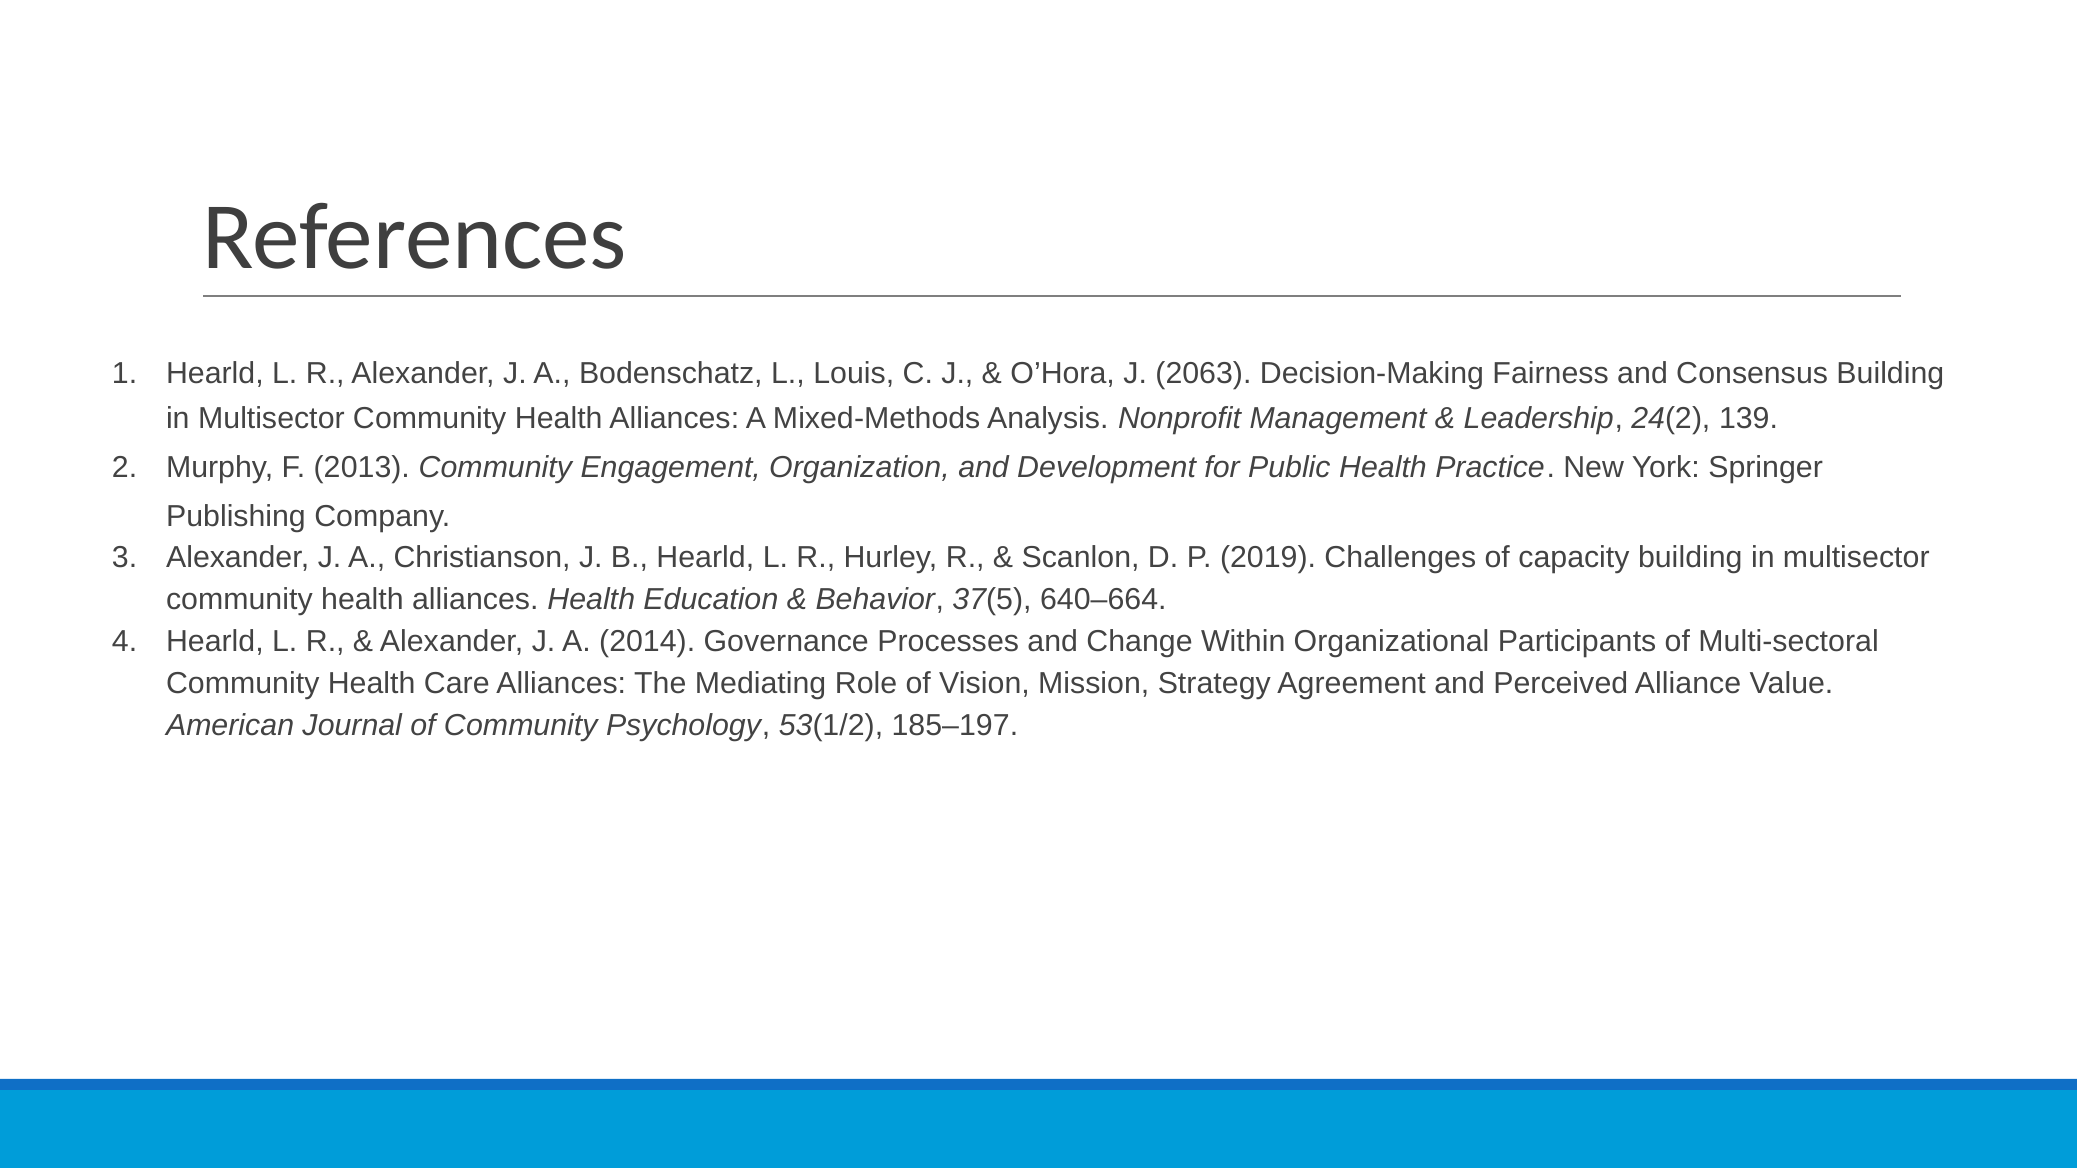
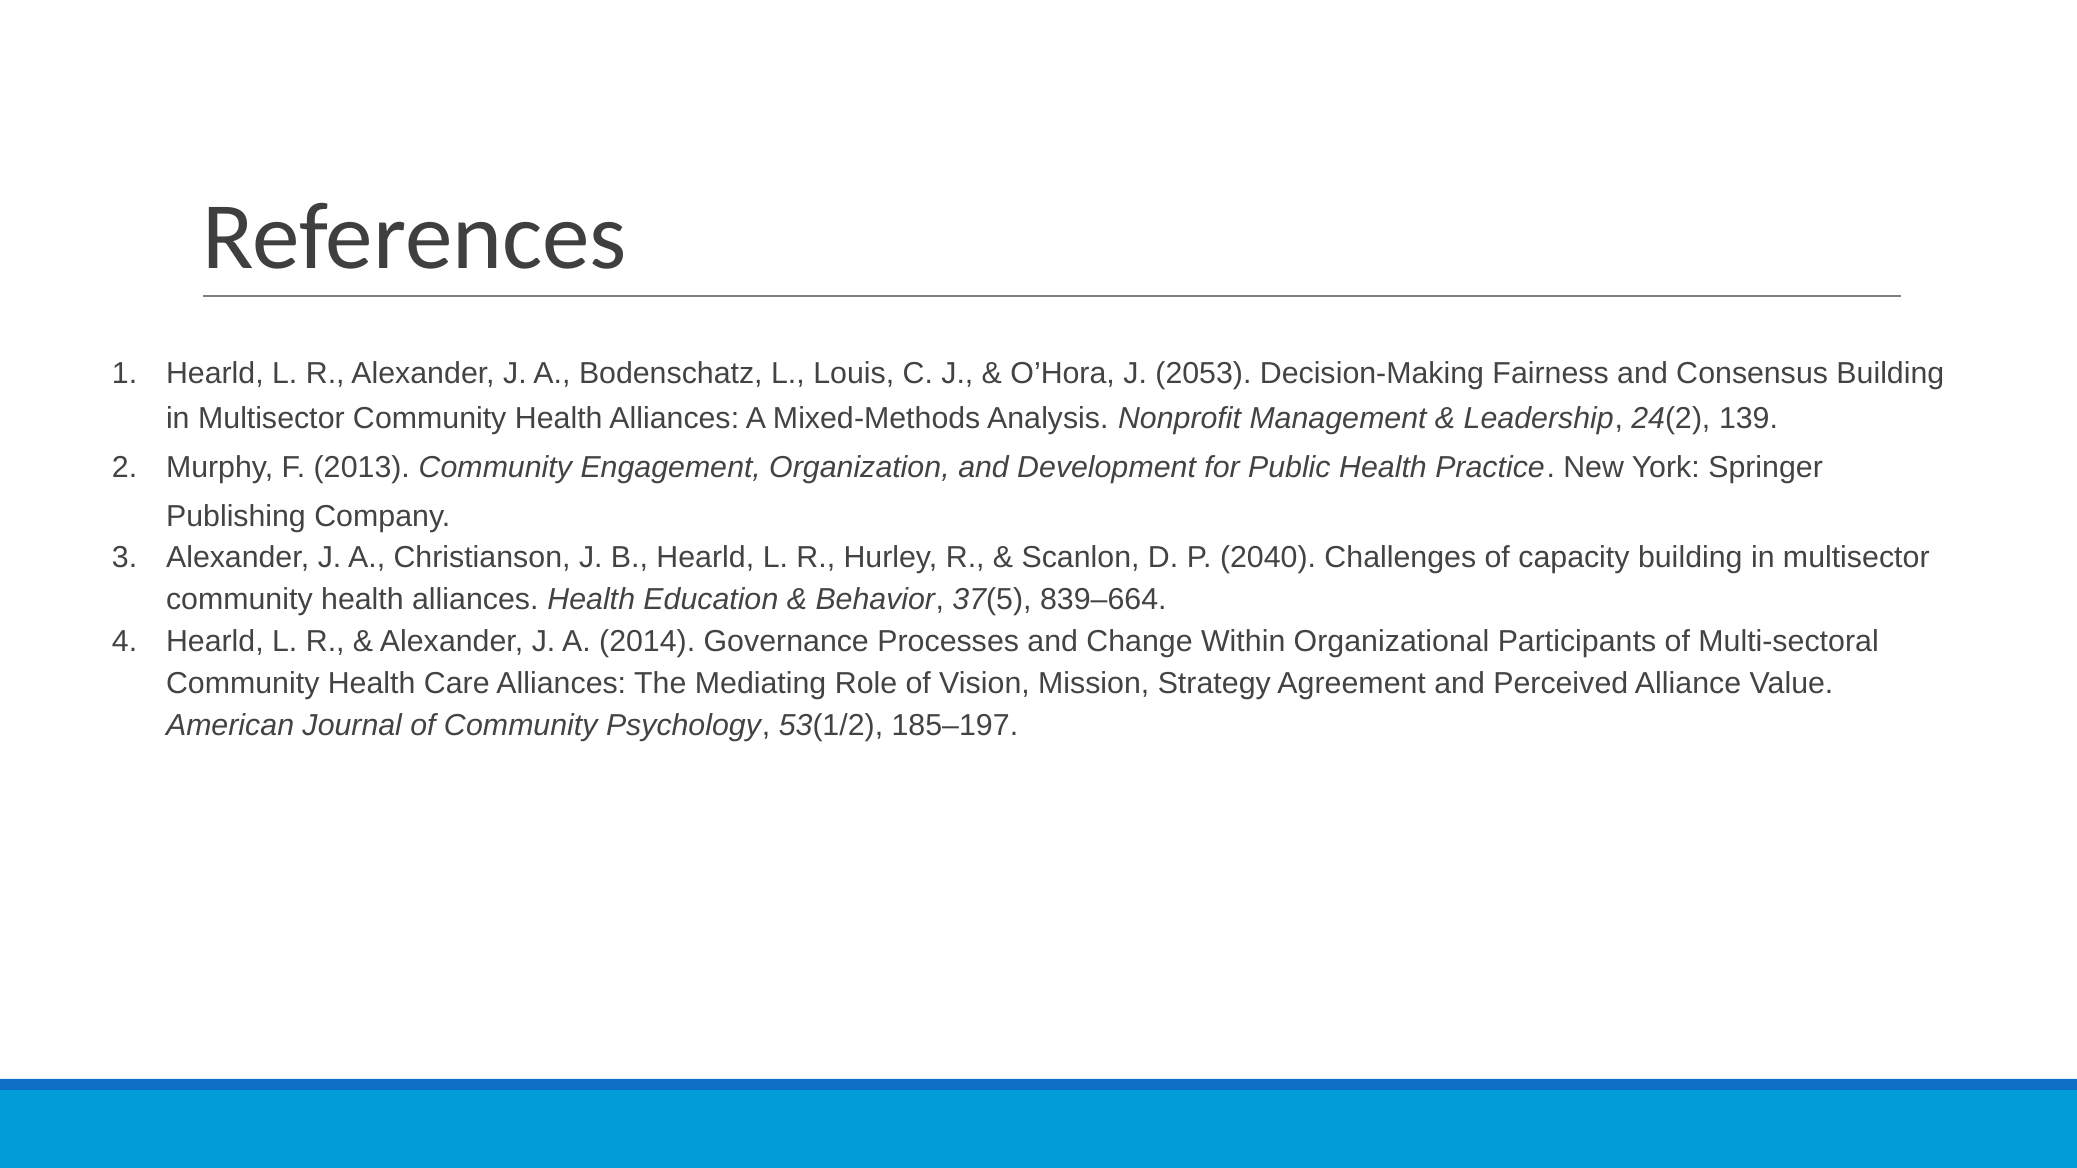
2063: 2063 -> 2053
2019: 2019 -> 2040
640–664: 640–664 -> 839–664
